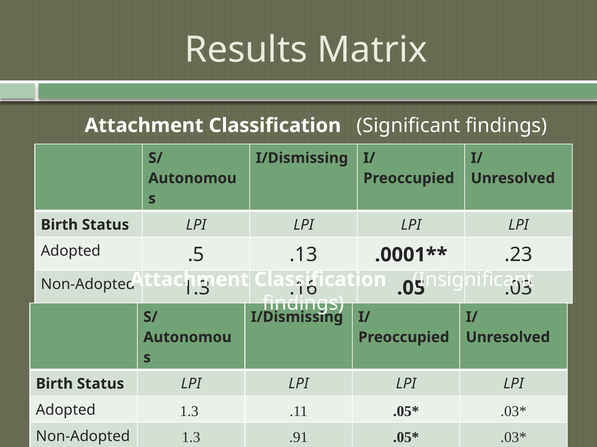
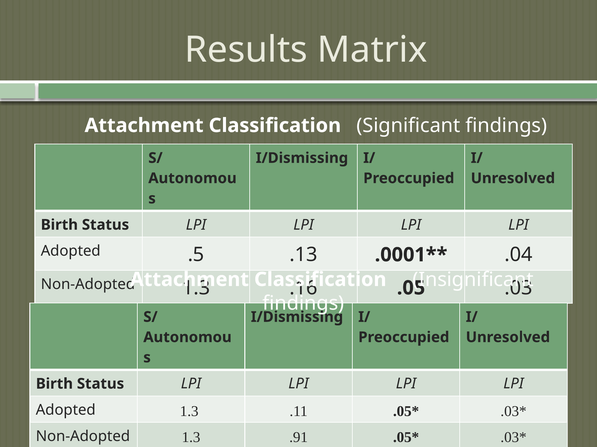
.23: .23 -> .04
